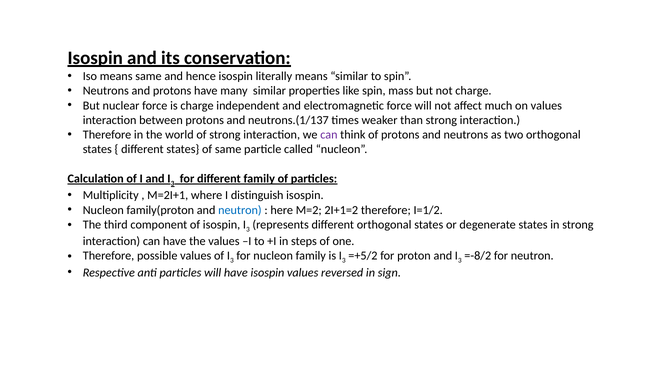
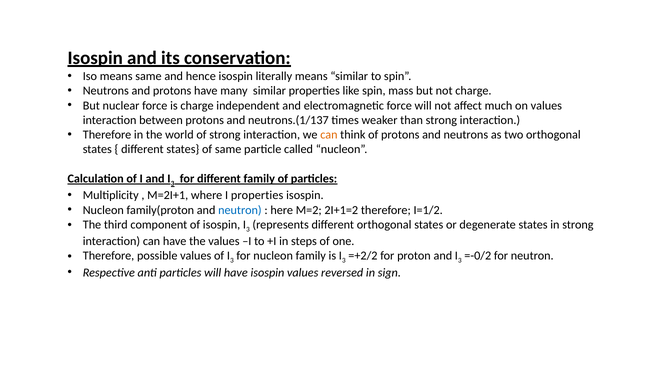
can at (329, 135) colour: purple -> orange
I distinguish: distinguish -> properties
=+5/2: =+5/2 -> =+2/2
=-8/2: =-8/2 -> =-0/2
